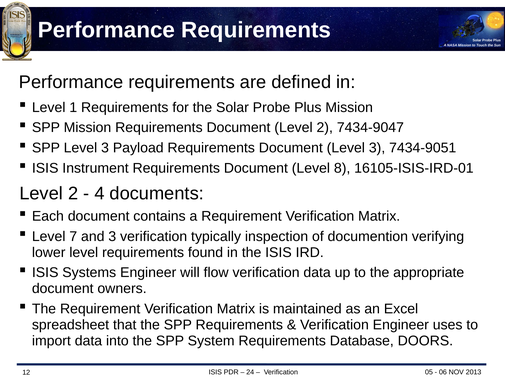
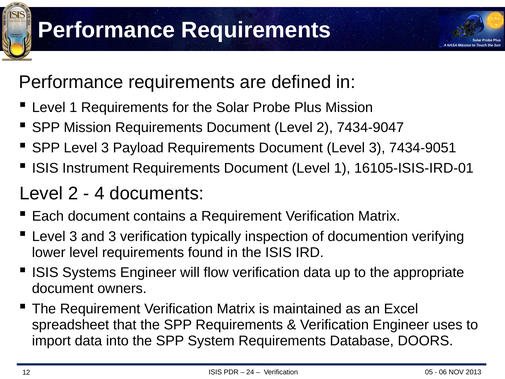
Document Level 8: 8 -> 1
7 at (73, 236): 7 -> 3
